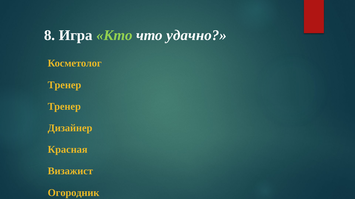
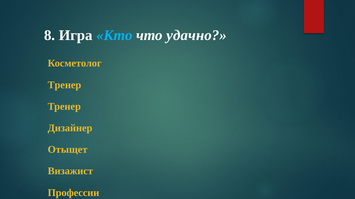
Кто colour: light green -> light blue
Красная: Красная -> Отыщет
Огородник: Огородник -> Профессии
